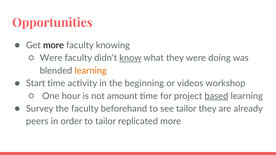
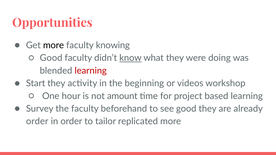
Were at (51, 58): Were -> Good
learning at (91, 71) colour: orange -> red
Start time: time -> they
based underline: present -> none
see tailor: tailor -> good
peers at (37, 122): peers -> order
